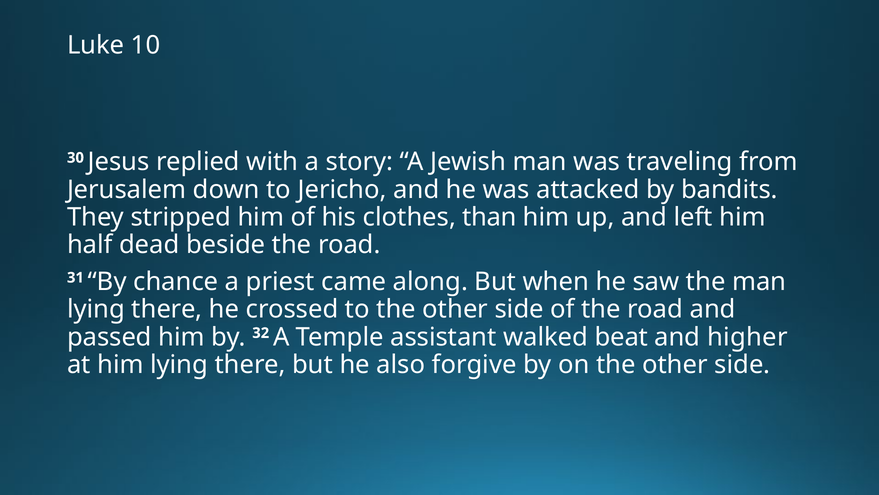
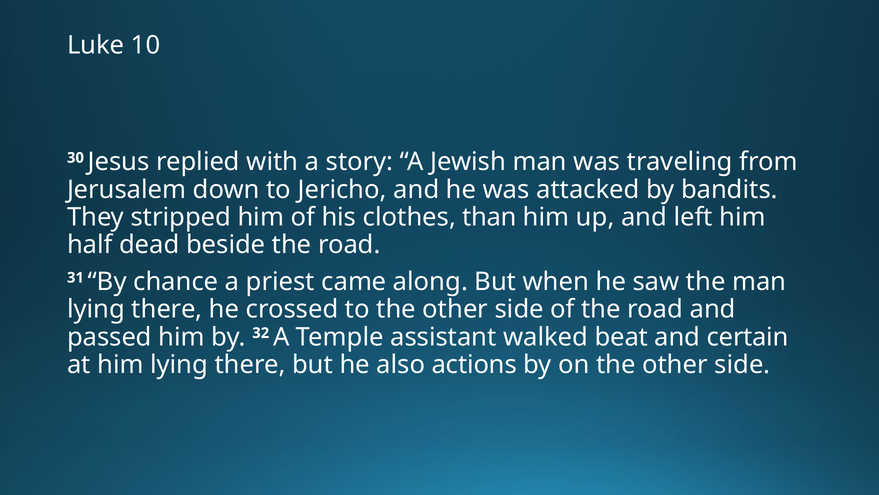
higher: higher -> certain
forgive: forgive -> actions
